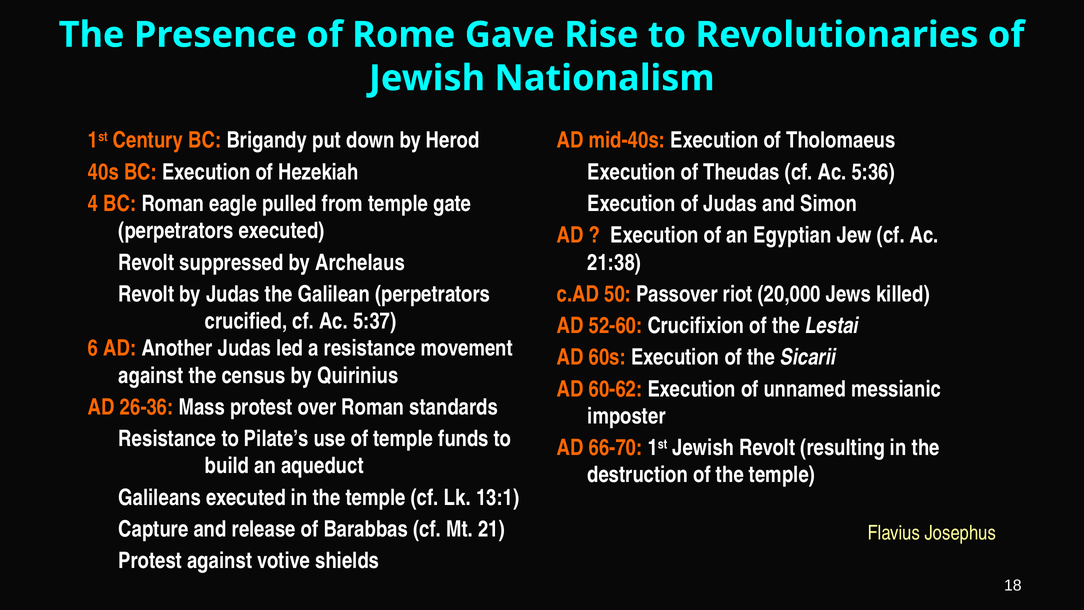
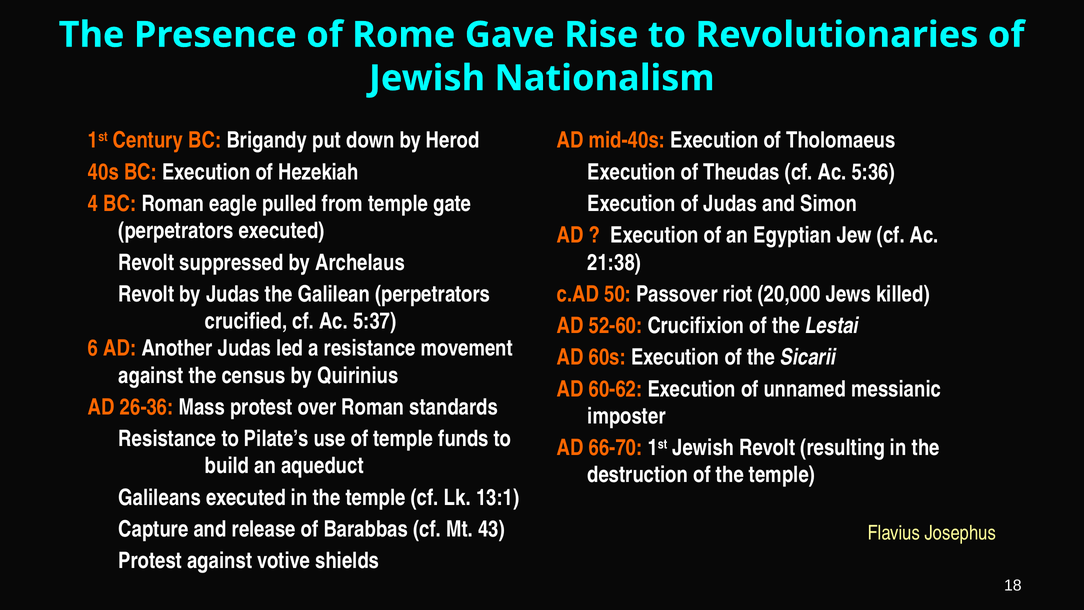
21: 21 -> 43
